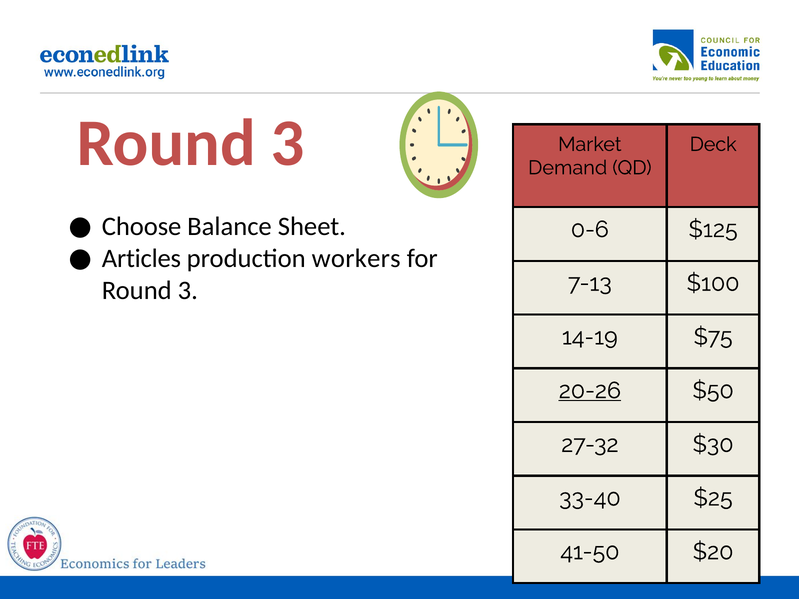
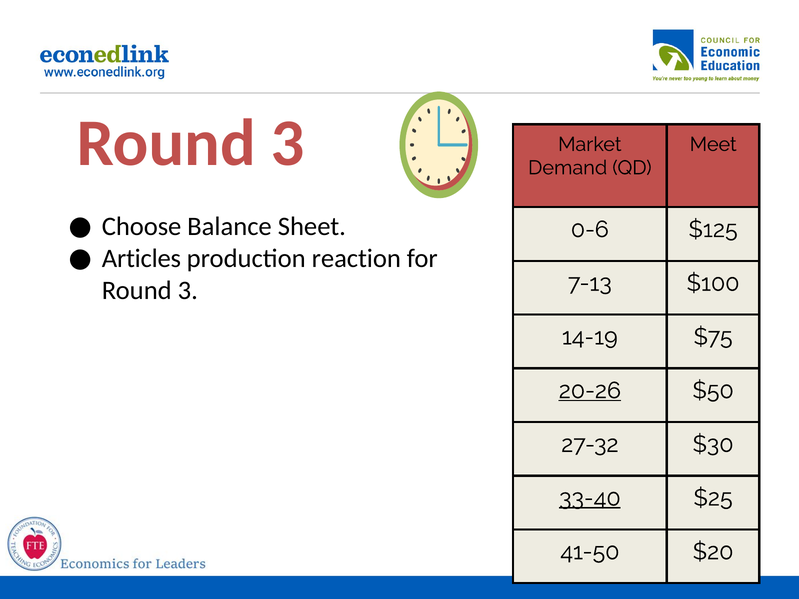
Deck: Deck -> Meet
workers: workers -> reaction
33-40 underline: none -> present
